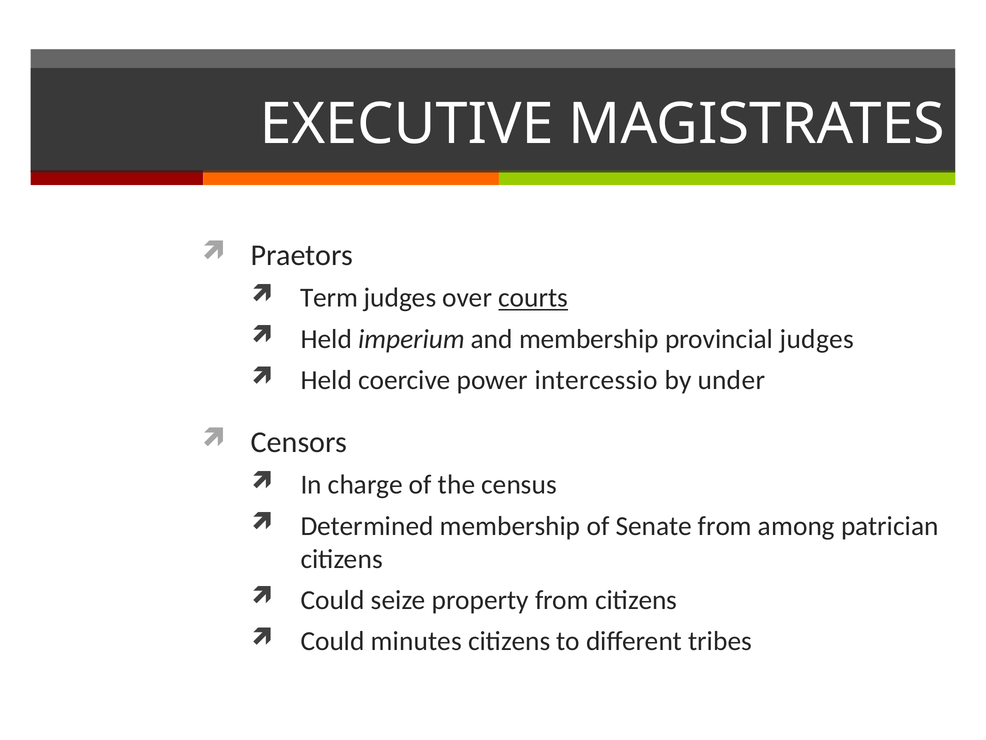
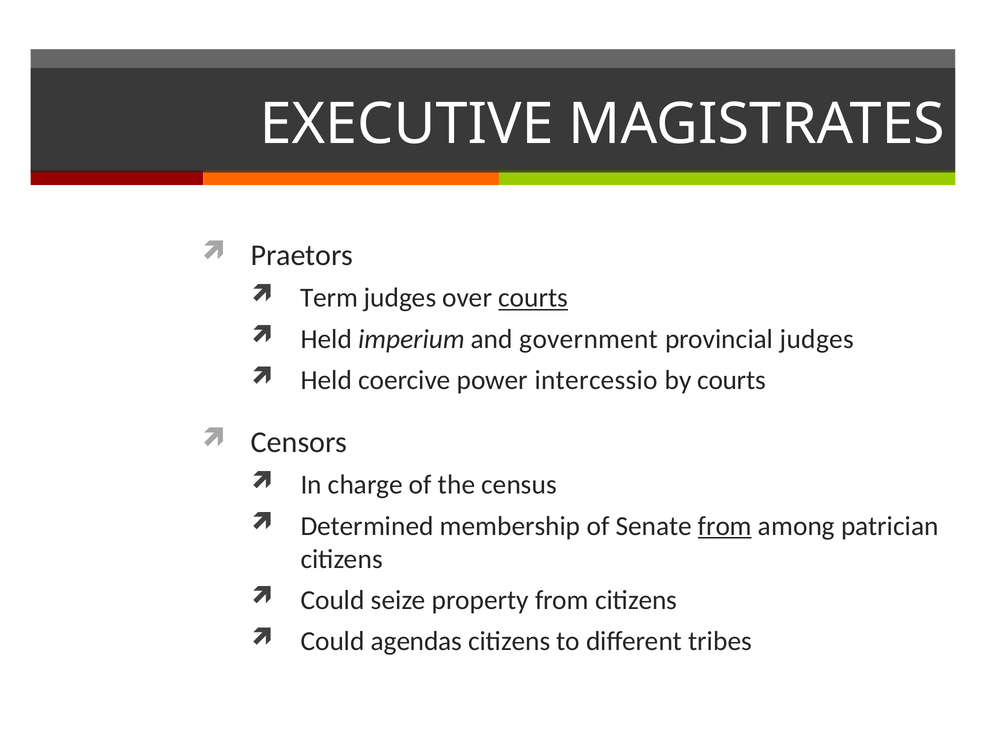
and membership: membership -> government
by under: under -> courts
from at (725, 526) underline: none -> present
minutes: minutes -> agendas
